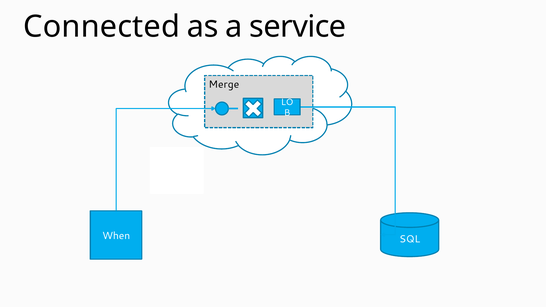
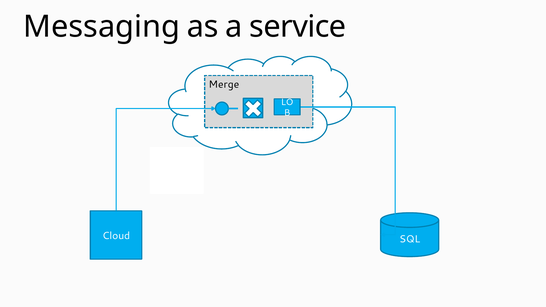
Connected: Connected -> Messaging
When: When -> Cloud
